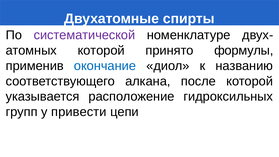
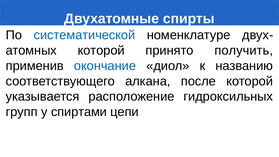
систематической colour: purple -> blue
формулы: формулы -> получить
привести: привести -> спиртами
